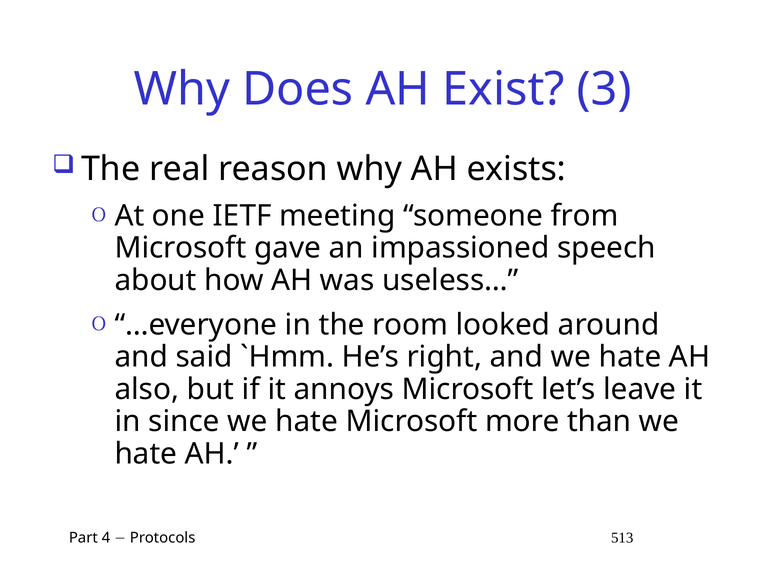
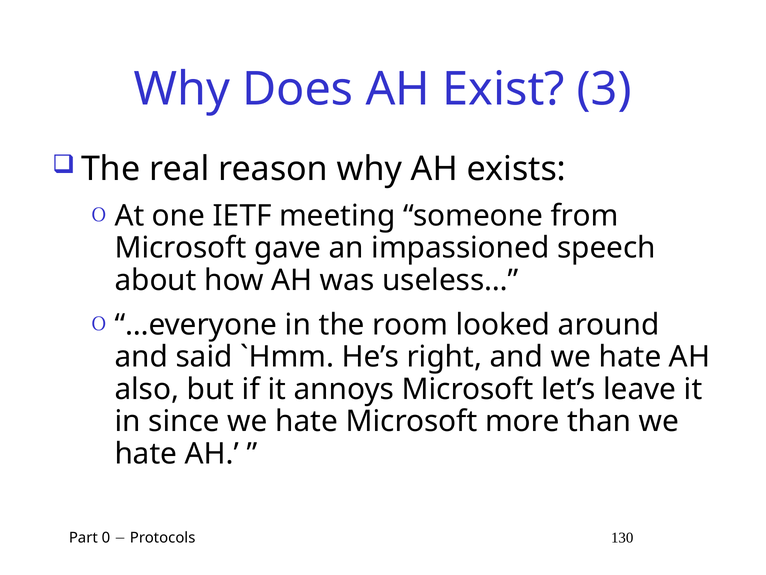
4: 4 -> 0
513: 513 -> 130
